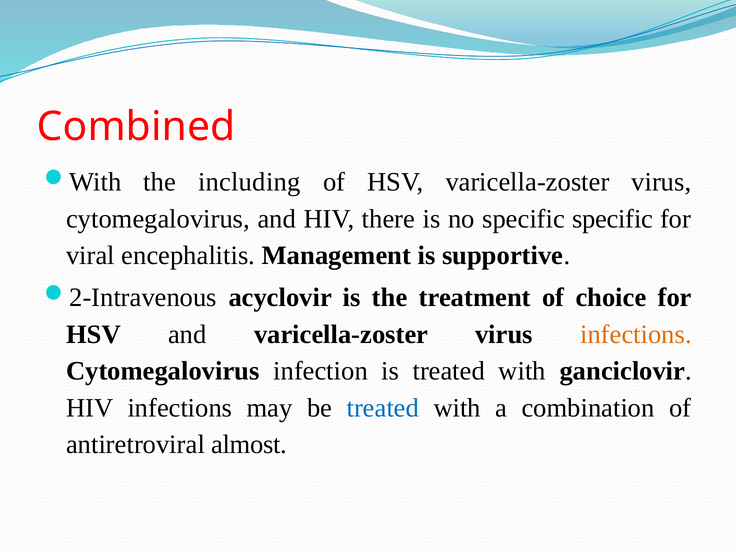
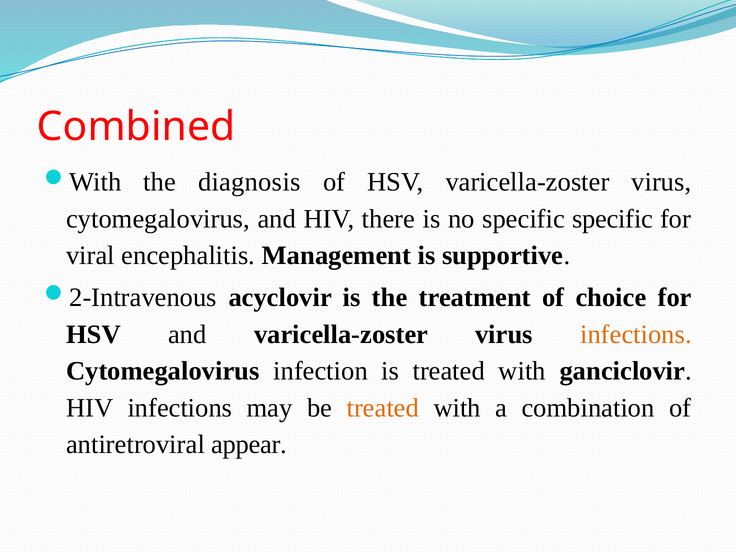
including: including -> diagnosis
treated at (383, 408) colour: blue -> orange
almost: almost -> appear
